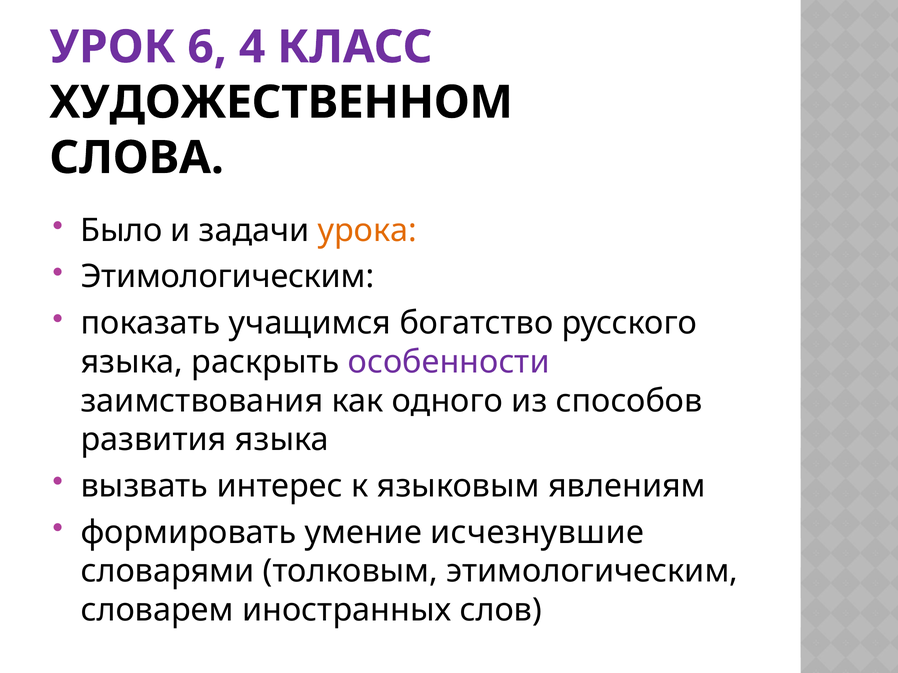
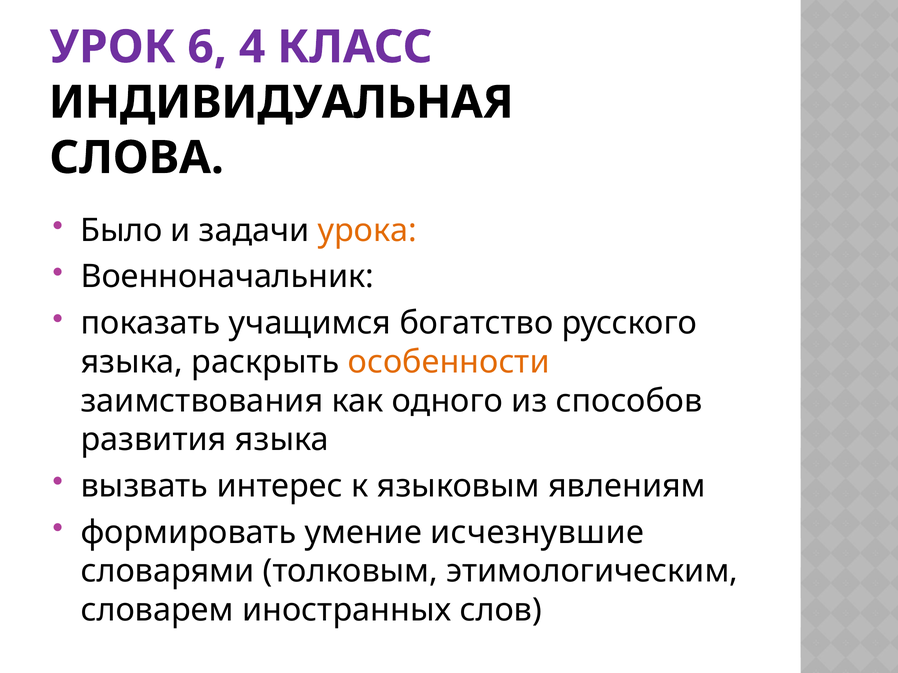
ХУДОЖЕСТВЕННОМ: ХУДОЖЕСТВЕННОМ -> ИНДИВИДУАЛЬНАЯ
Этимологическим at (227, 277): Этимологическим -> Военноначальник
особенности colour: purple -> orange
